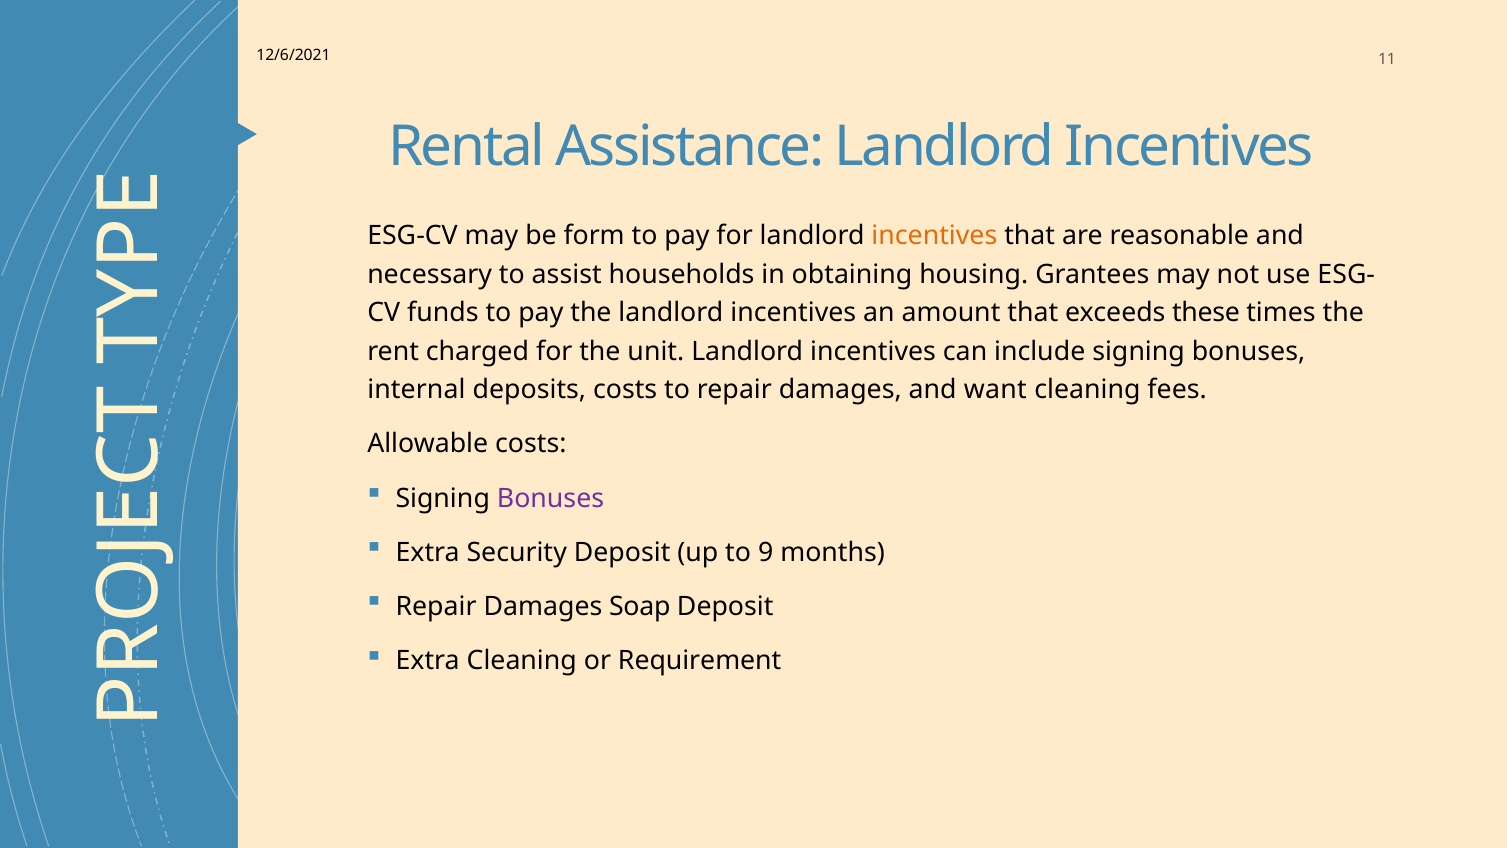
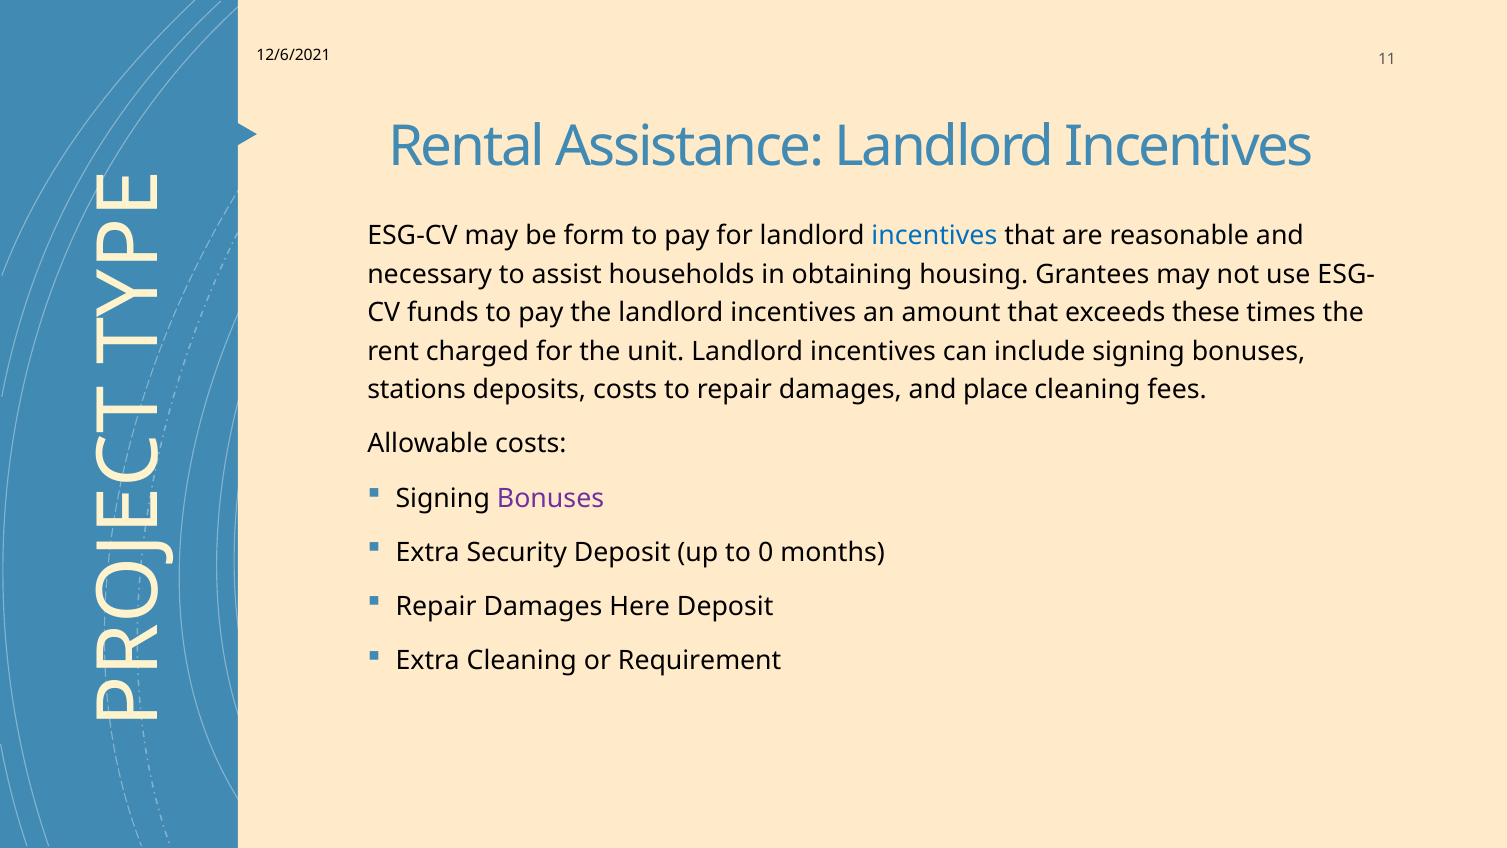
incentives at (934, 236) colour: orange -> blue
internal: internal -> stations
want: want -> place
9: 9 -> 0
Soap: Soap -> Here
